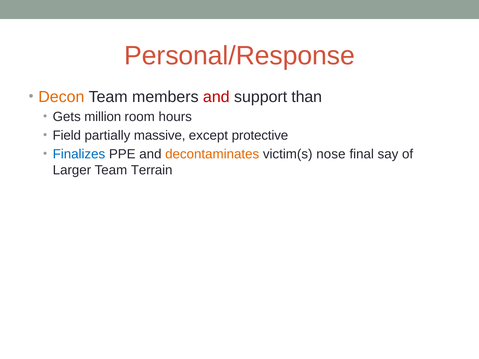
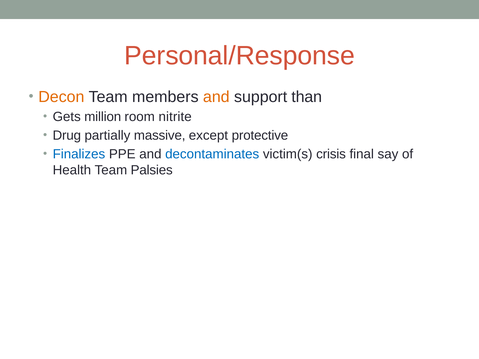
and at (216, 97) colour: red -> orange
hours: hours -> nitrite
Field: Field -> Drug
decontaminates colour: orange -> blue
nose: nose -> crisis
Larger: Larger -> Health
Terrain: Terrain -> Palsies
